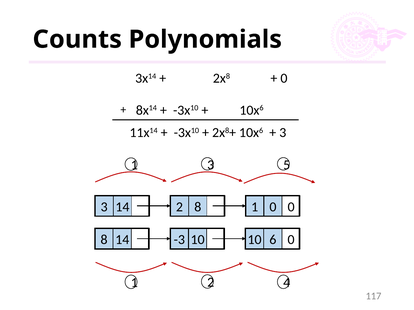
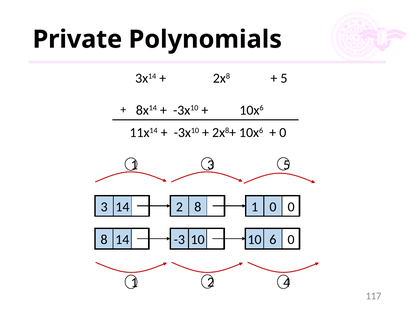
Counts: Counts -> Private
0 at (284, 79): 0 -> 5
3 at (283, 133): 3 -> 0
